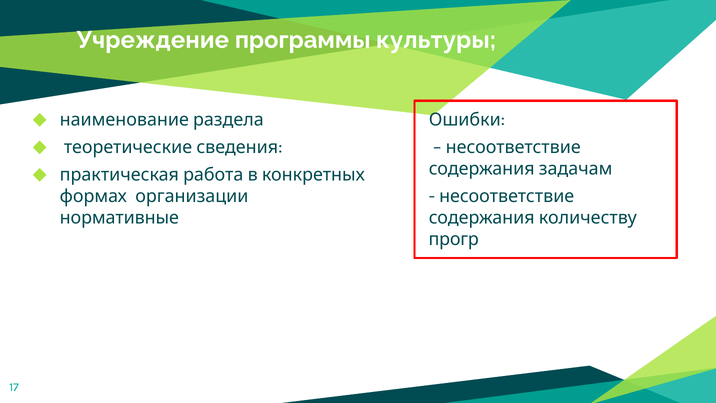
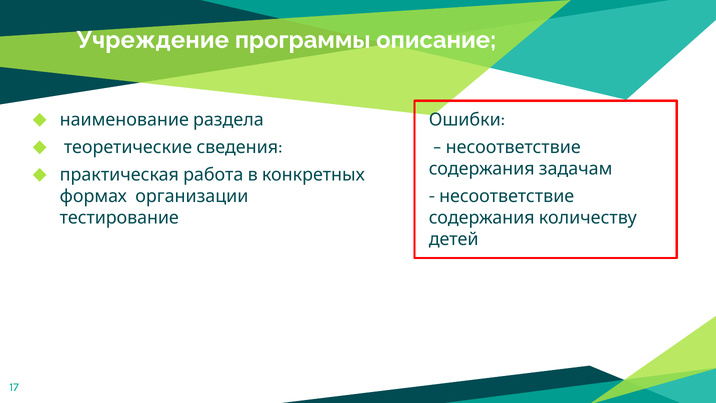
культуры: культуры -> описание
нормативные: нормативные -> тестирование
прогр: прогр -> детей
